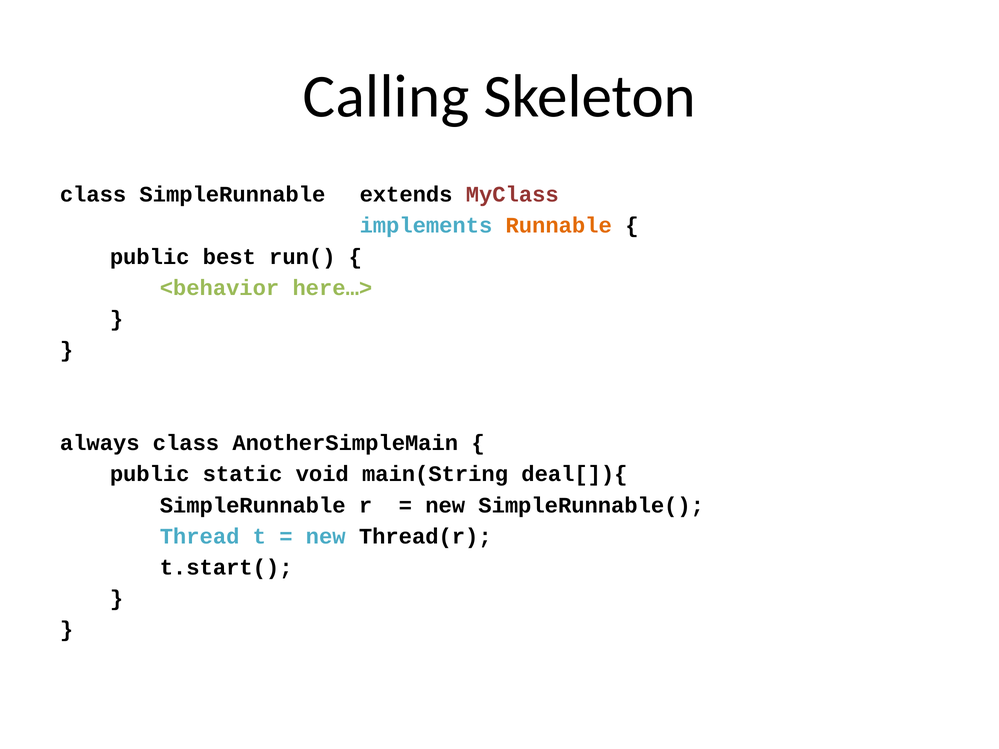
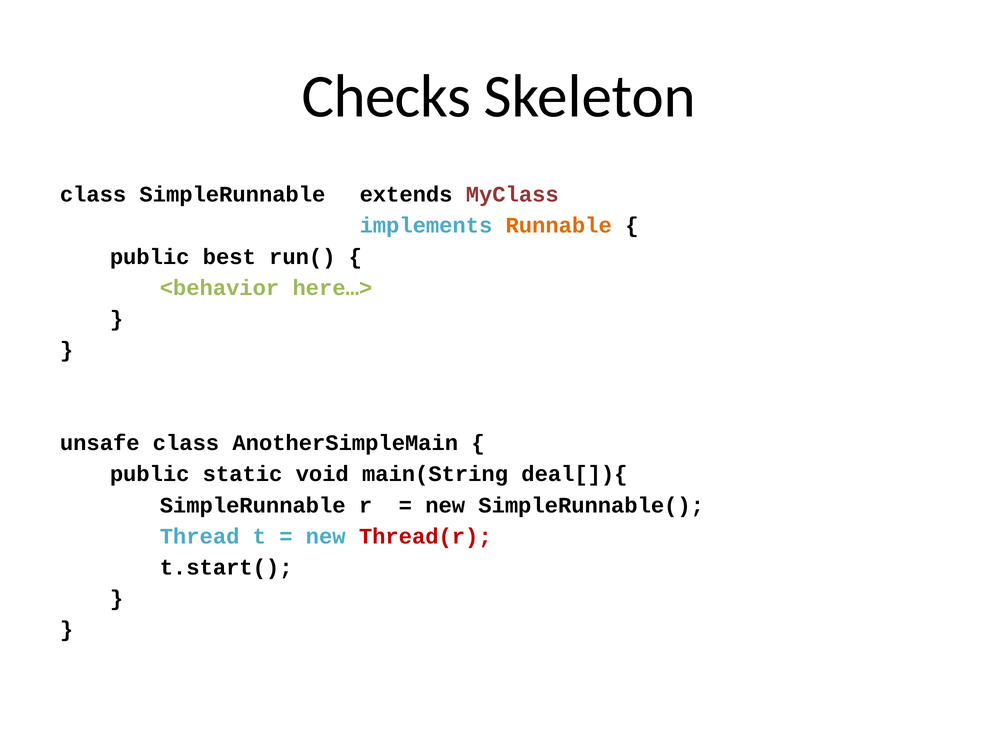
Calling: Calling -> Checks
always: always -> unsafe
Thread(r colour: black -> red
